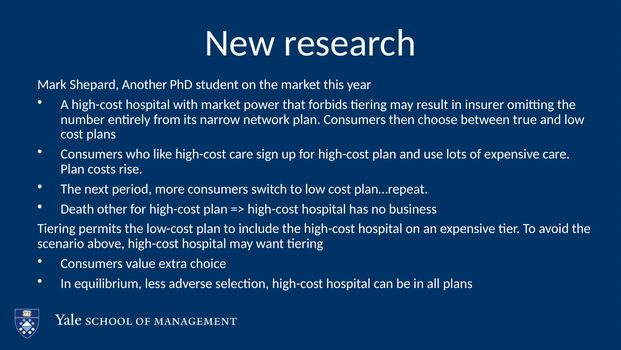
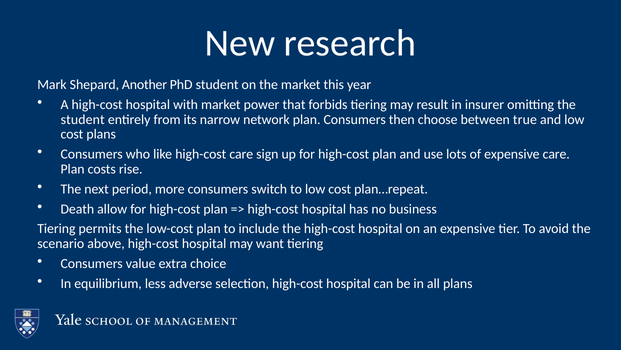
number at (83, 119): number -> student
other: other -> allow
